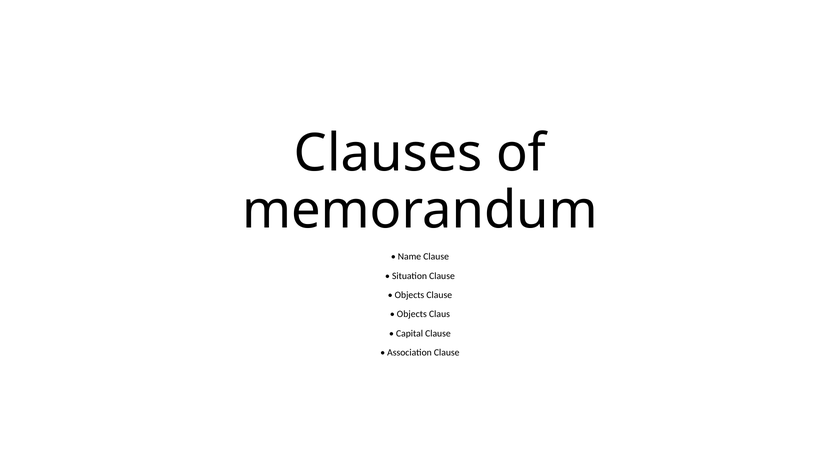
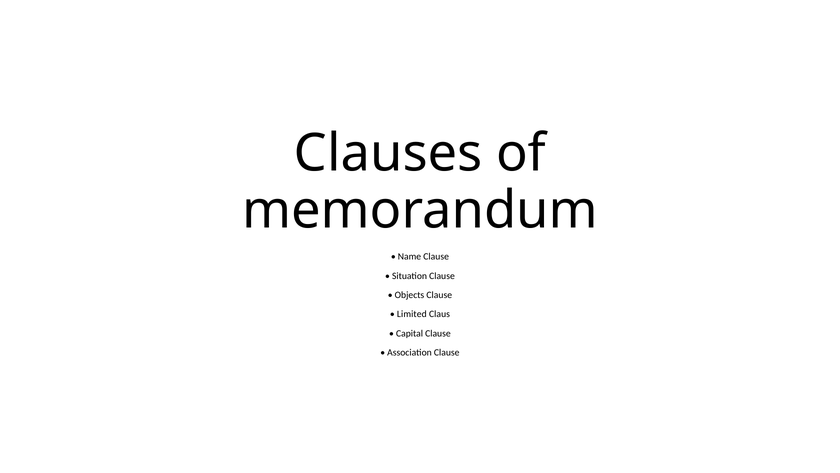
Objects at (412, 314): Objects -> Limited
